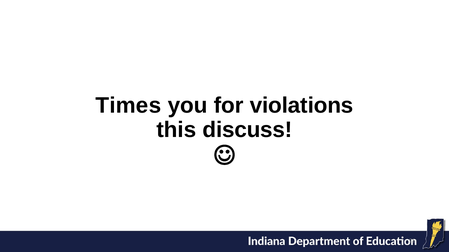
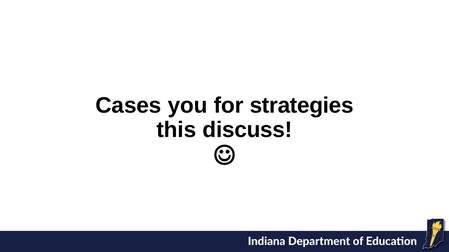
Times: Times -> Cases
violations: violations -> strategies
